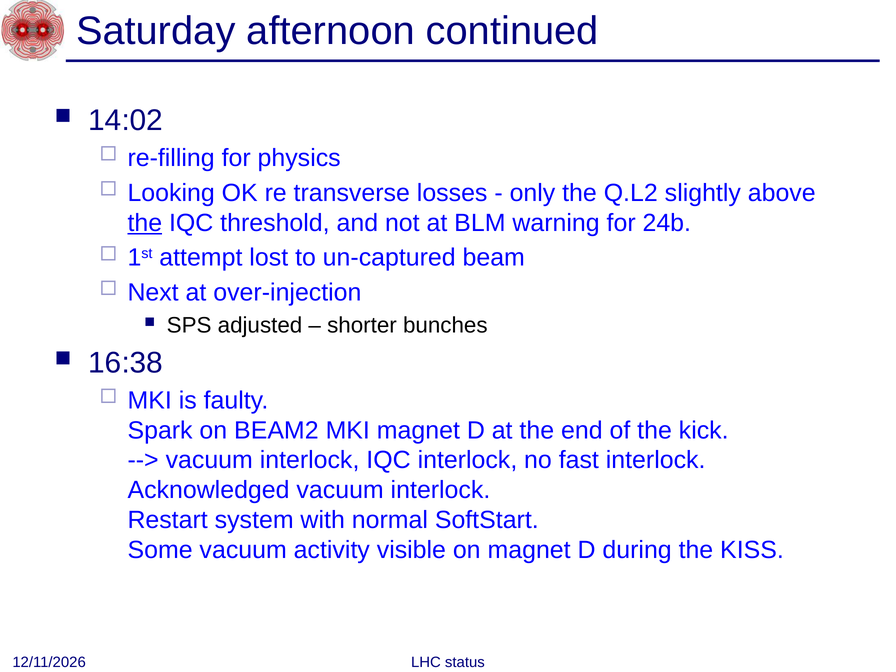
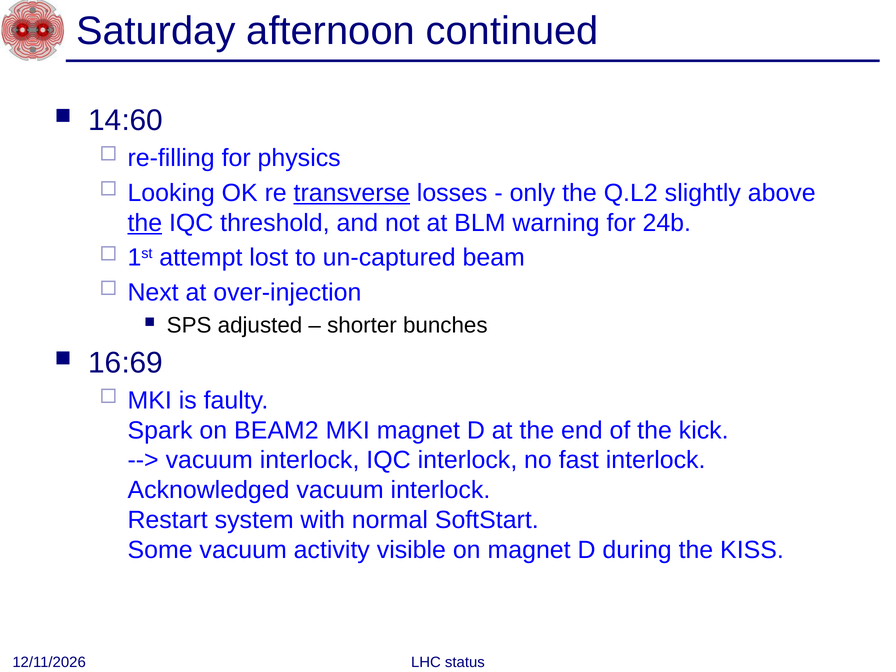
14:02: 14:02 -> 14:60
transverse underline: none -> present
16:38: 16:38 -> 16:69
